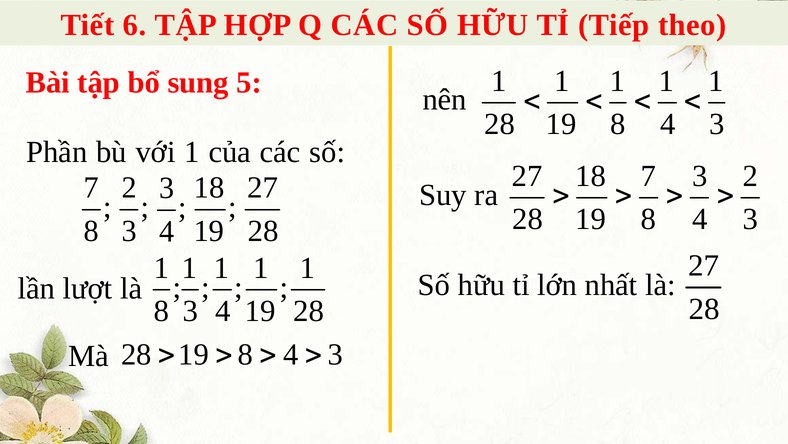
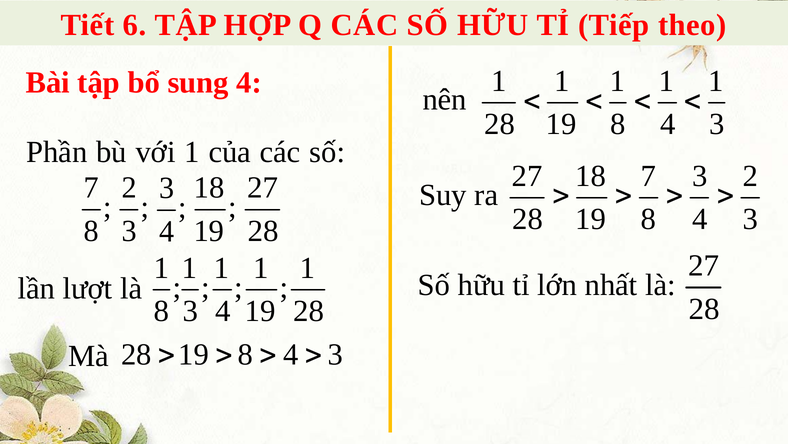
sung 5: 5 -> 4
